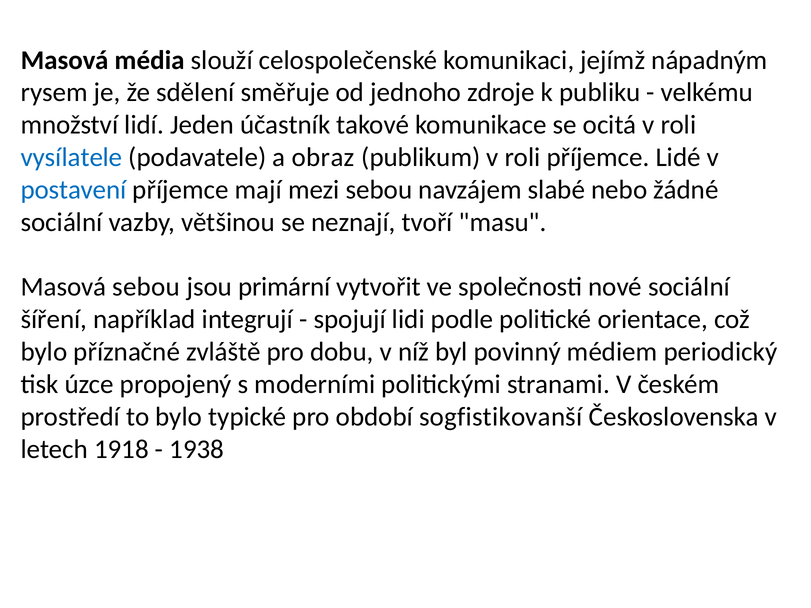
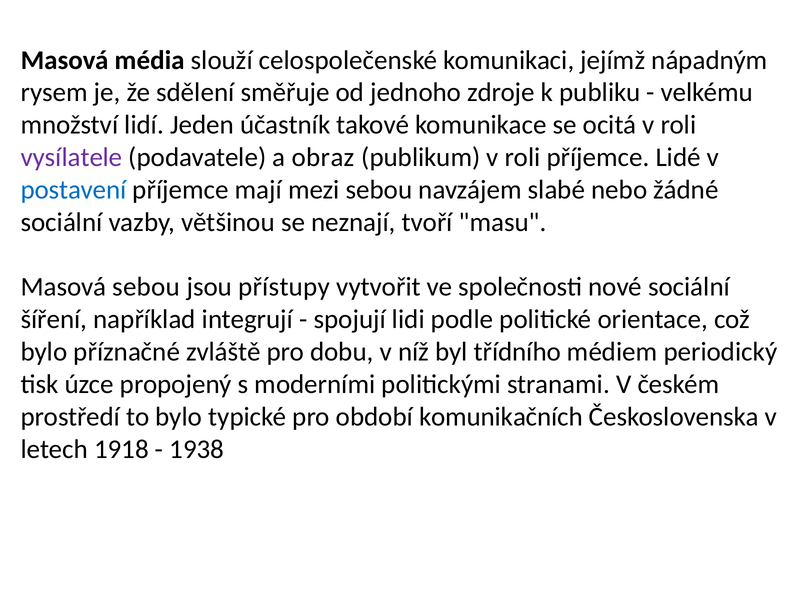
vysílatele colour: blue -> purple
primární: primární -> přístupy
povinný: povinný -> třídního
sogfistikovanší: sogfistikovanší -> komunikačních
